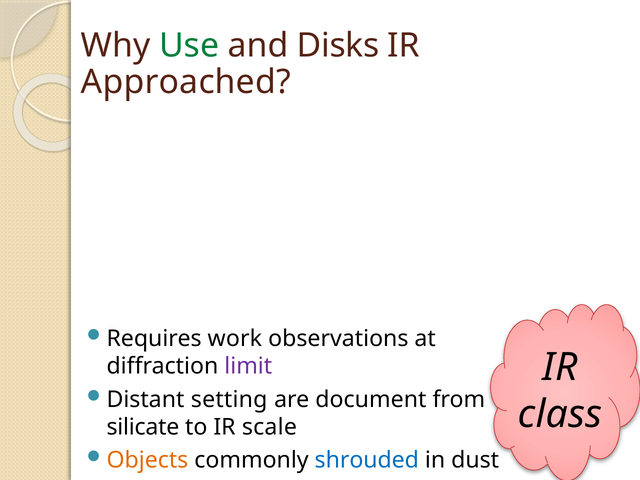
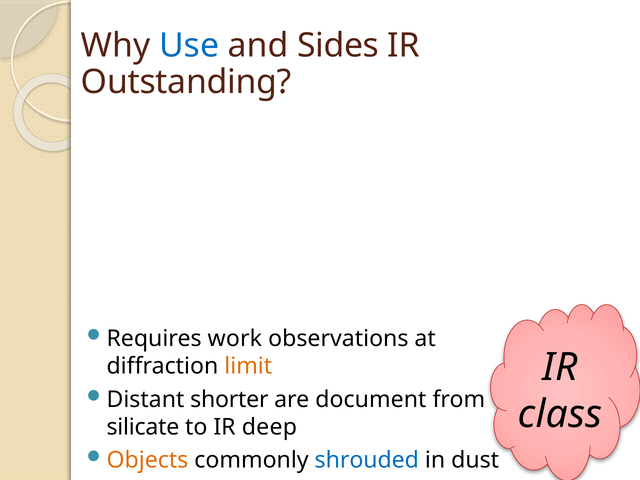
Use colour: green -> blue
Disks: Disks -> Sides
Approached: Approached -> Outstanding
limit colour: purple -> orange
setting: setting -> shorter
scale: scale -> deep
